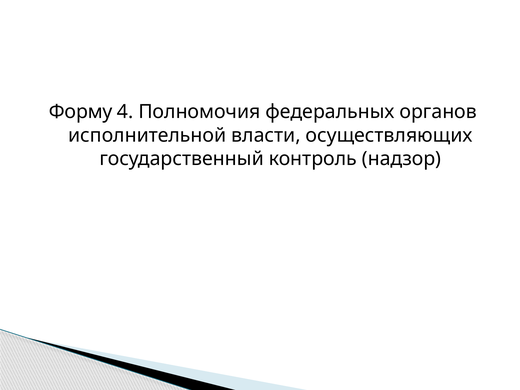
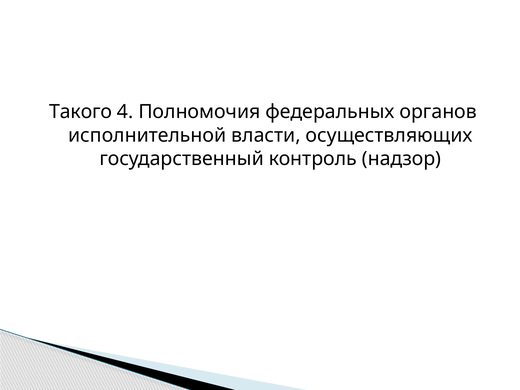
Форму: Форму -> Такого
